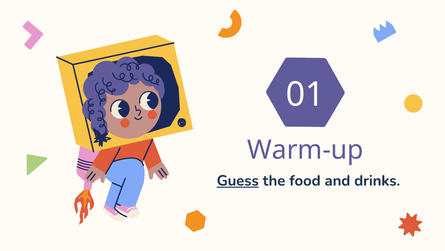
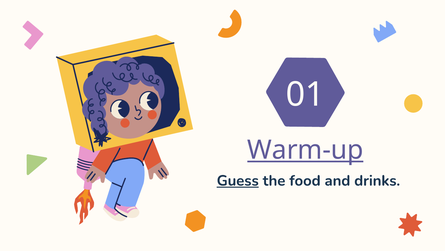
Warm-up underline: none -> present
